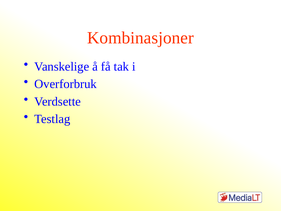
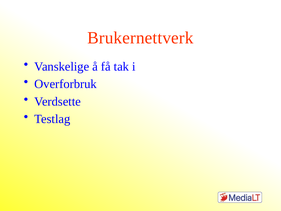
Kombinasjoner: Kombinasjoner -> Brukernettverk
